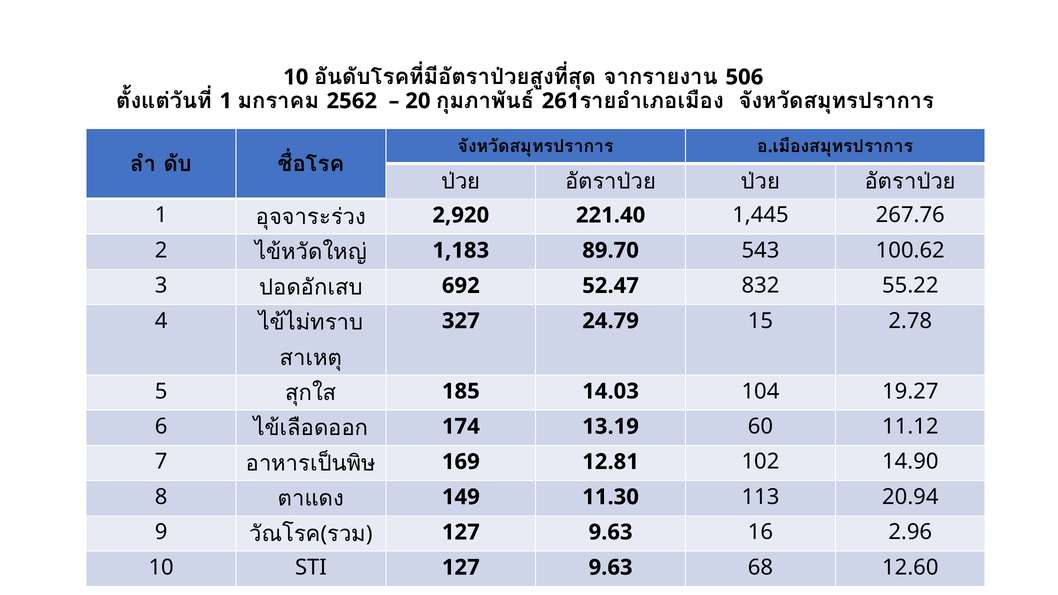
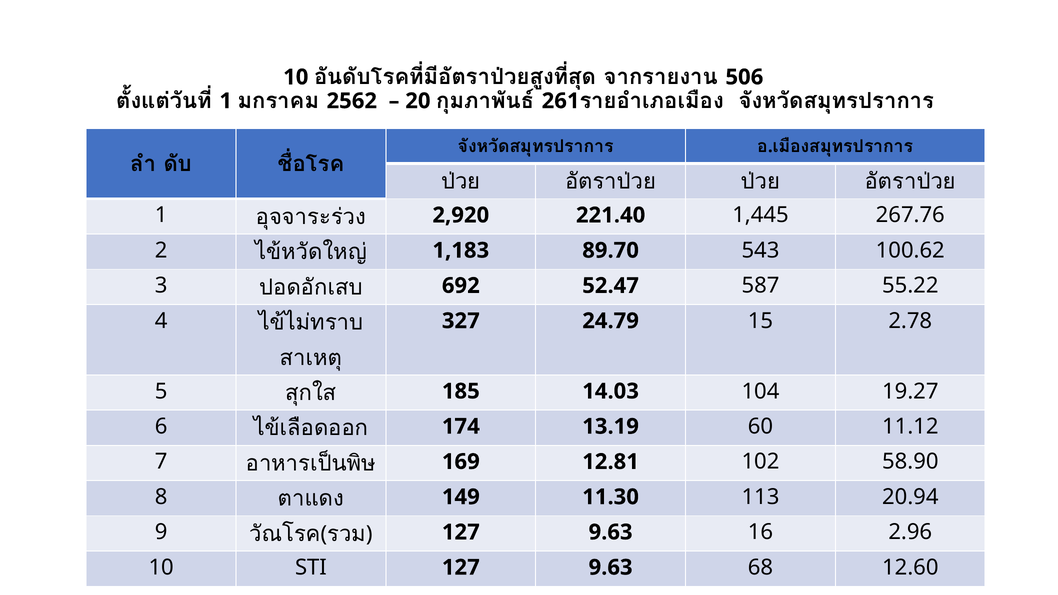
832: 832 -> 587
14.90: 14.90 -> 58.90
